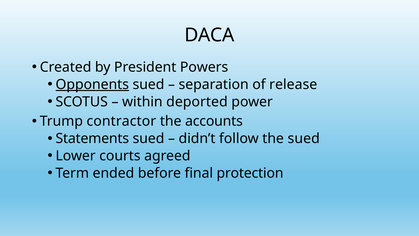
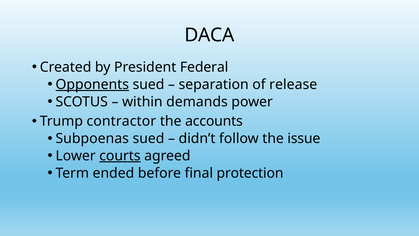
Powers: Powers -> Federal
deported: deported -> demands
Statements: Statements -> Subpoenas
the sued: sued -> issue
courts underline: none -> present
